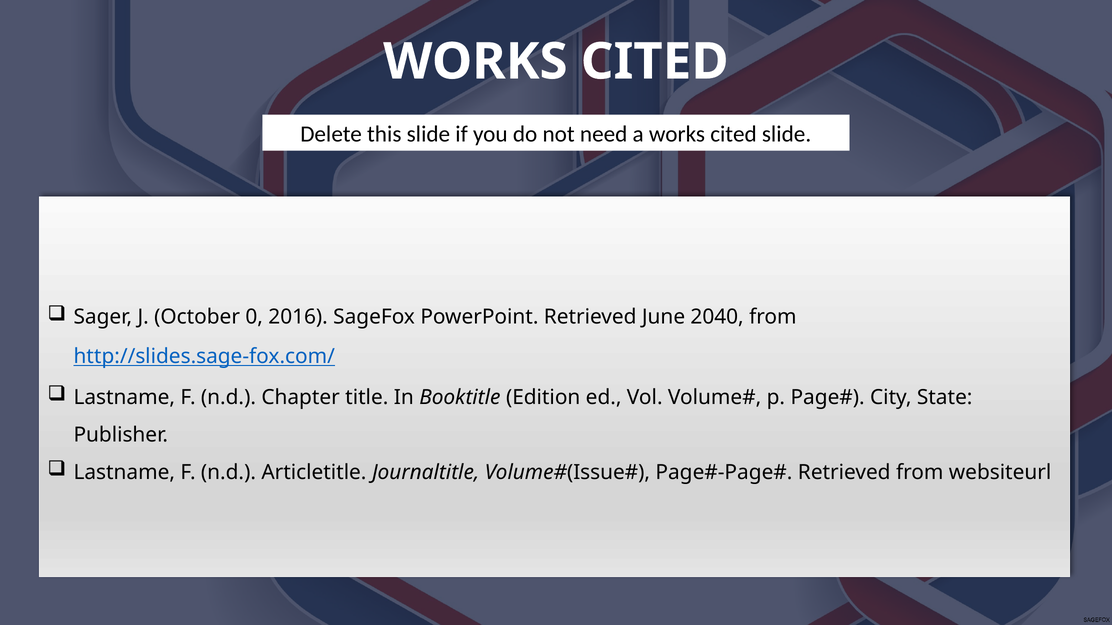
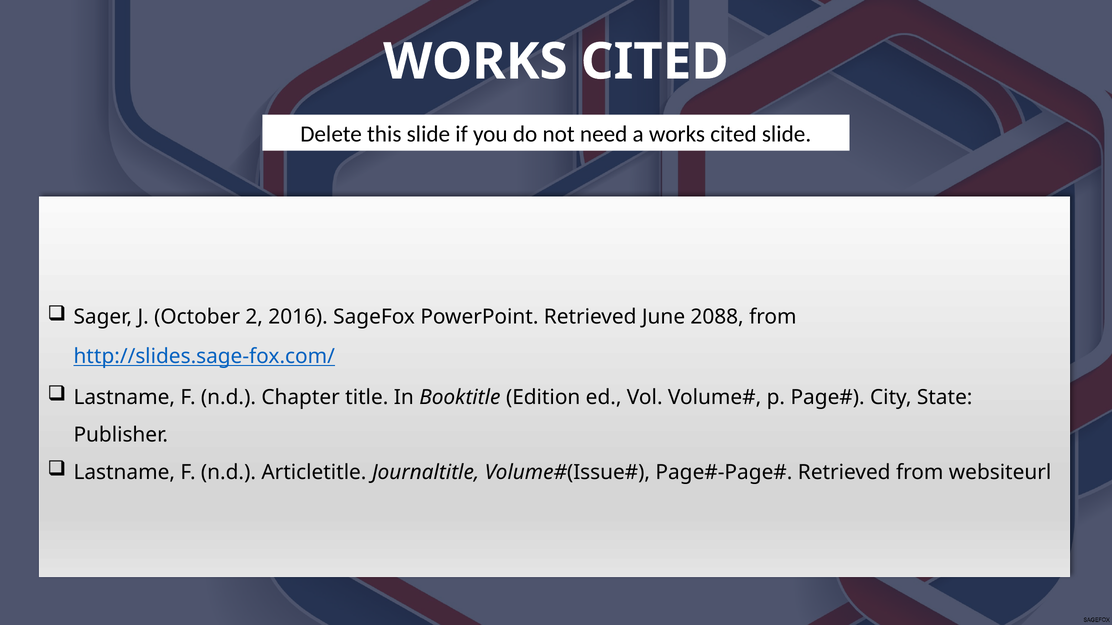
0: 0 -> 2
2040: 2040 -> 2088
